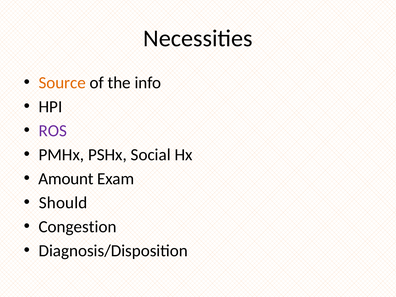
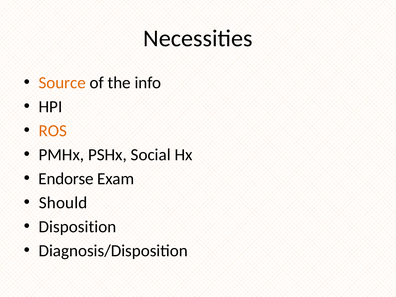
ROS colour: purple -> orange
Amount: Amount -> Endorse
Congestion: Congestion -> Disposition
